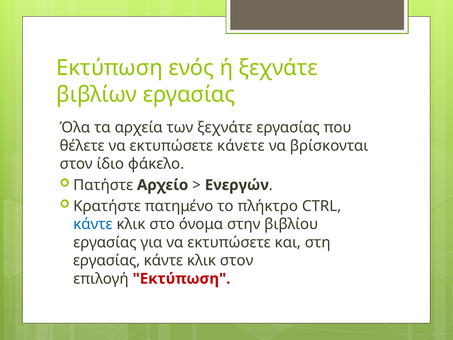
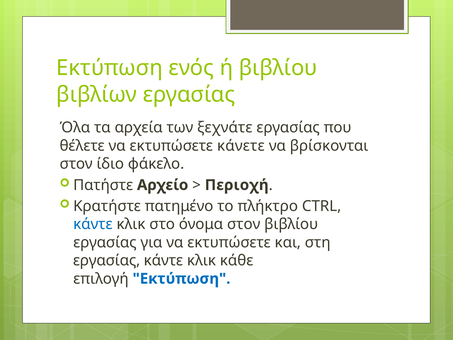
ή ξεχνάτε: ξεχνάτε -> βιβλίου
Ενεργών: Ενεργών -> Περιοχή
όνομα στην: στην -> στον
κλικ στον: στον -> κάθε
Εκτύπωση at (182, 278) colour: red -> blue
